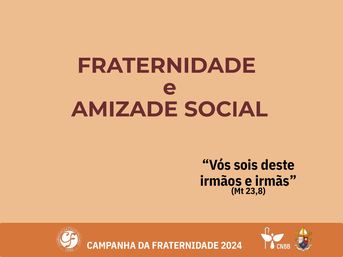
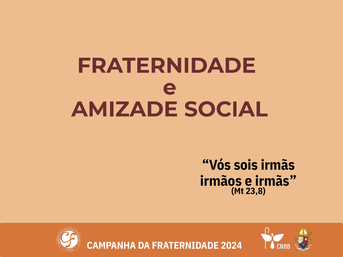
sois deste: deste -> irmãs
